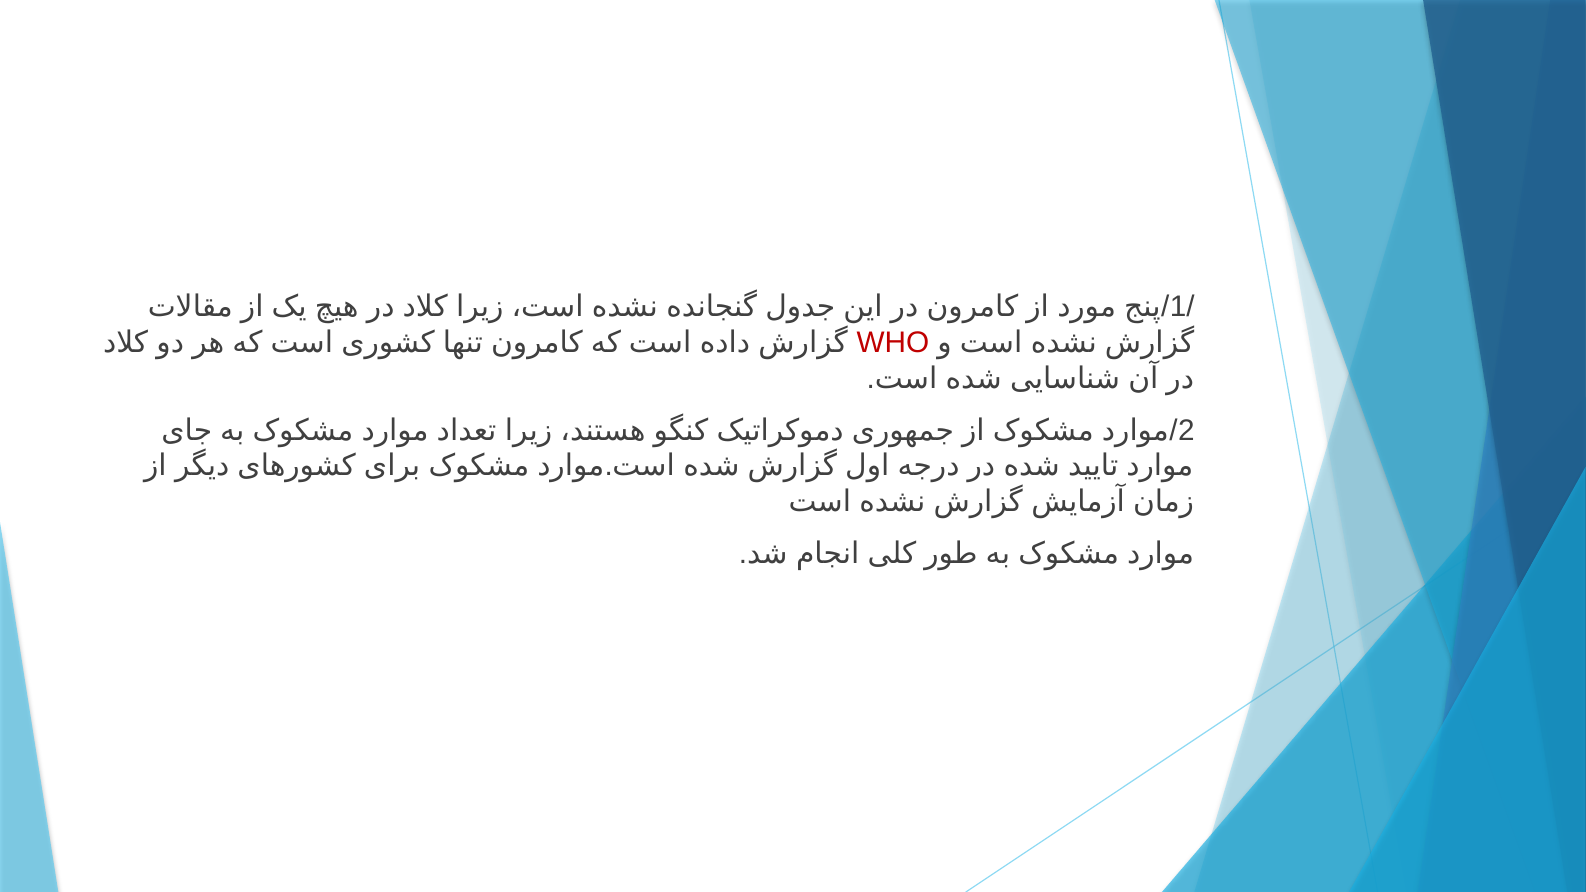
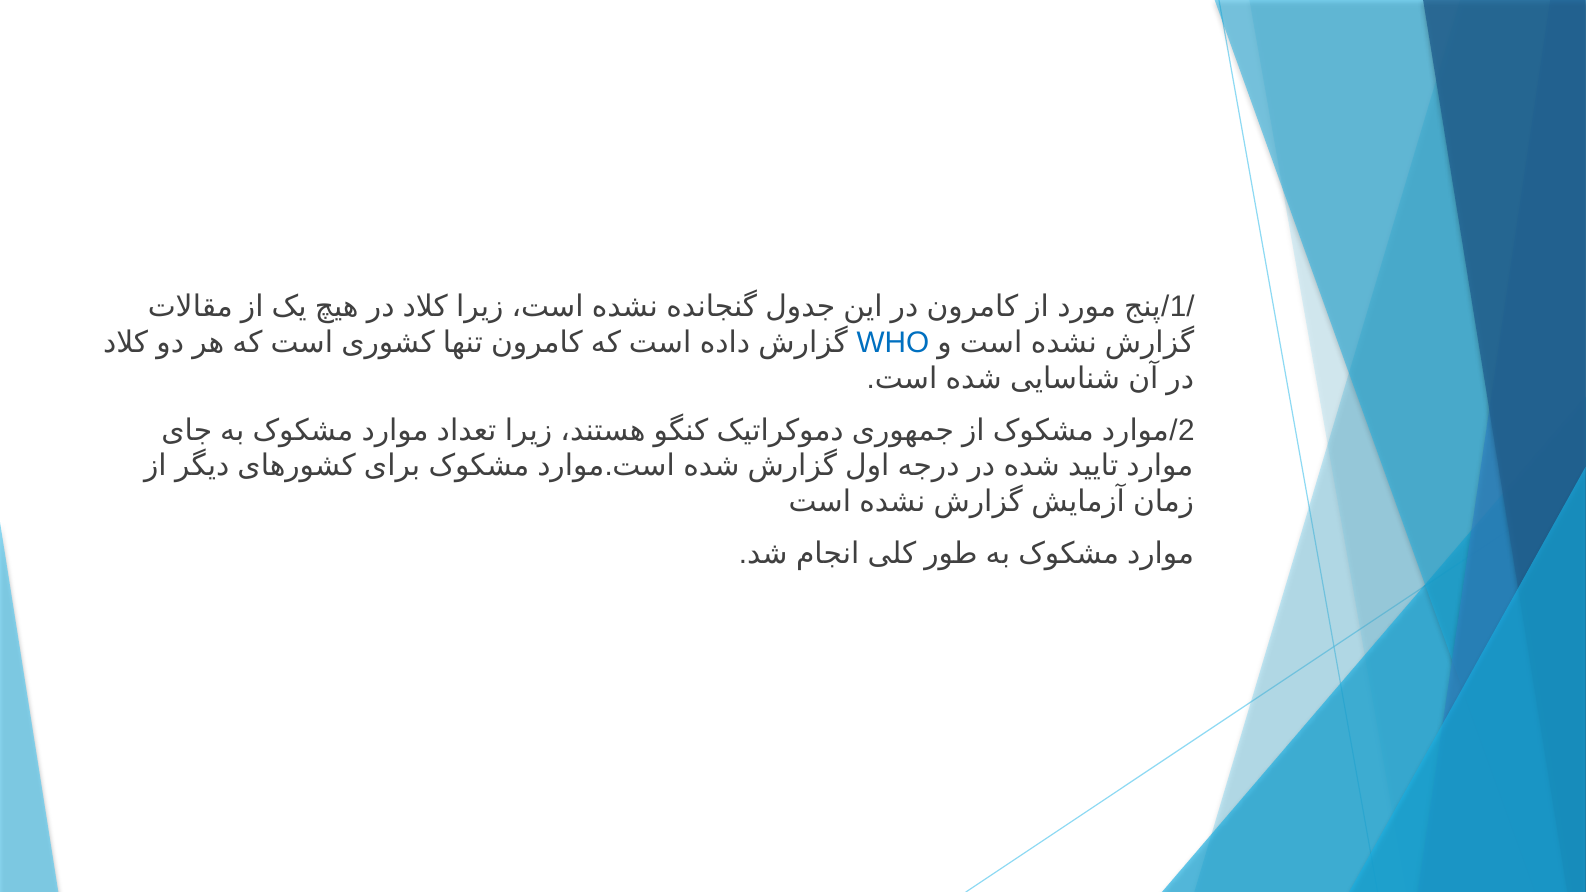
WHO colour: red -> blue
